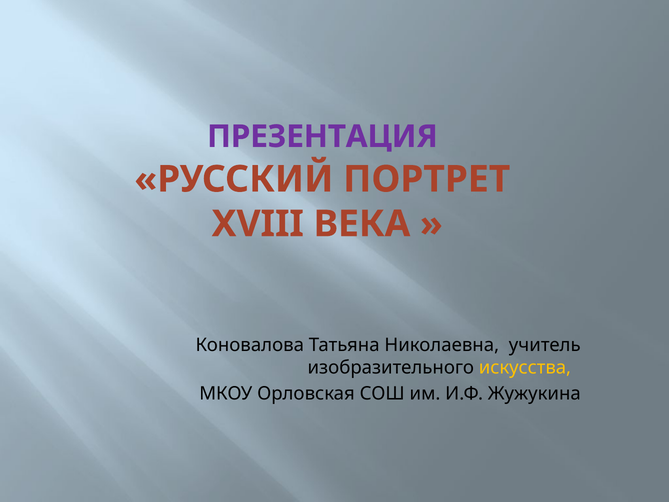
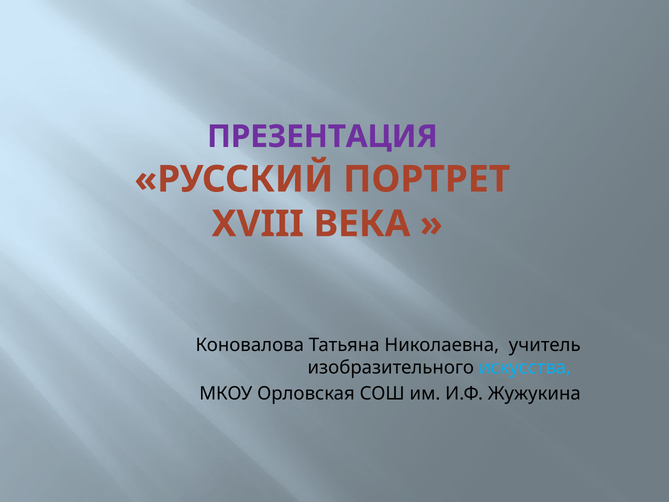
искусства colour: yellow -> light blue
